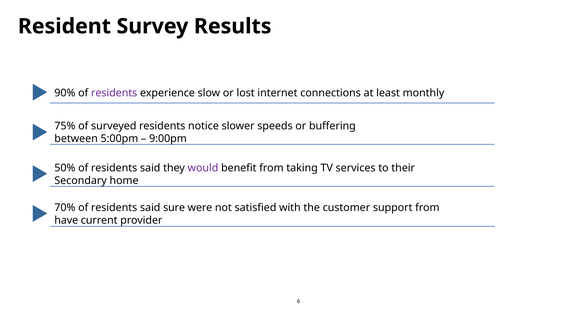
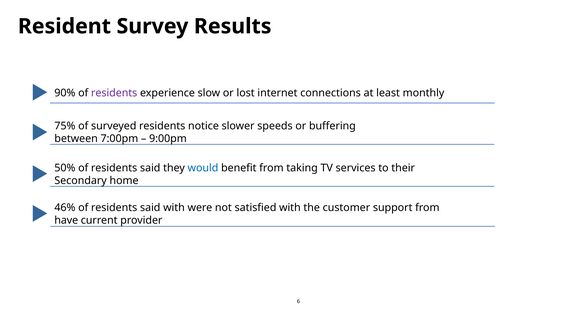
5:00pm: 5:00pm -> 7:00pm
would colour: purple -> blue
70%: 70% -> 46%
said sure: sure -> with
